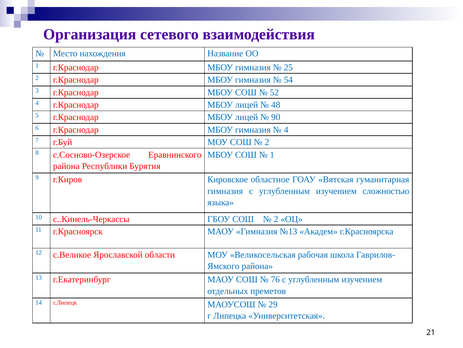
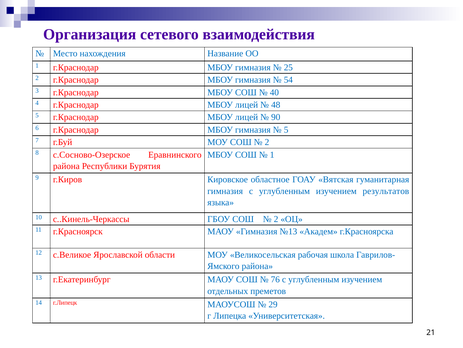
52: 52 -> 40
4 at (286, 130): 4 -> 5
сложностью: сложностью -> результатов
